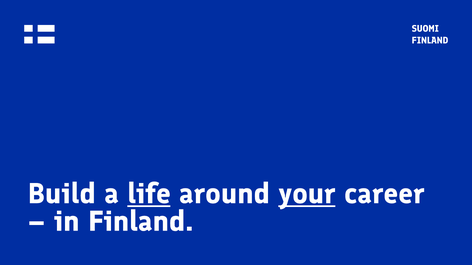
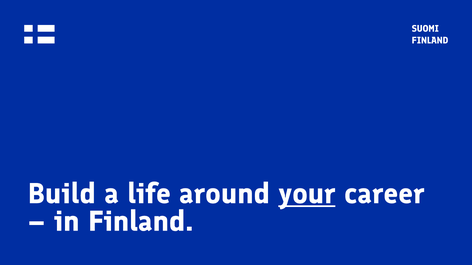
life underline: present -> none
